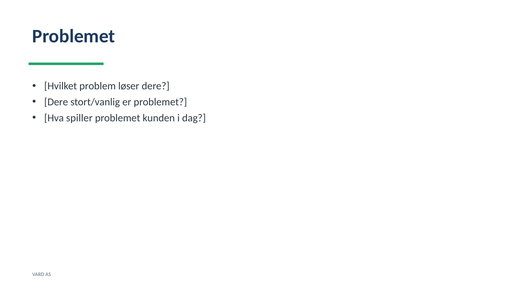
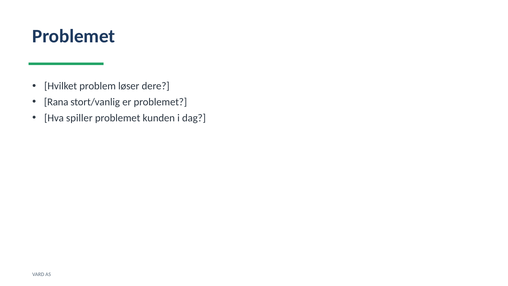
Dere at (56, 102): Dere -> Rana
